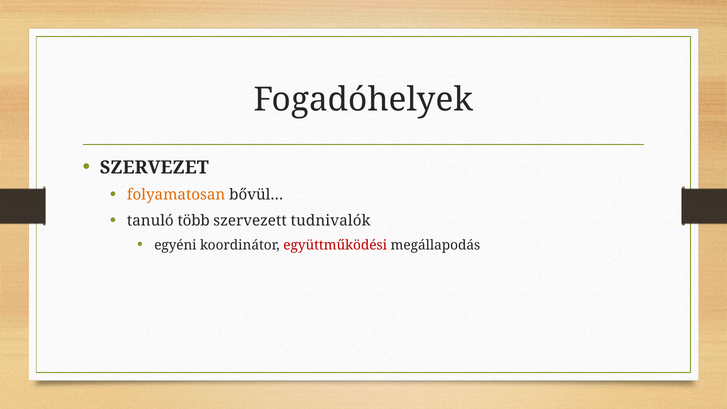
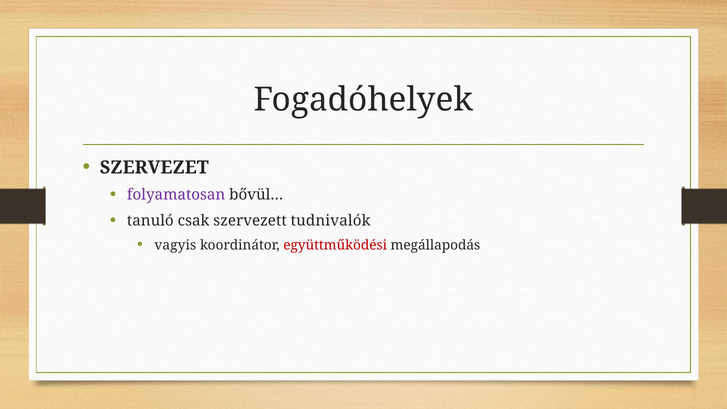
folyamatosan colour: orange -> purple
több: több -> csak
egyéni: egyéni -> vagyis
